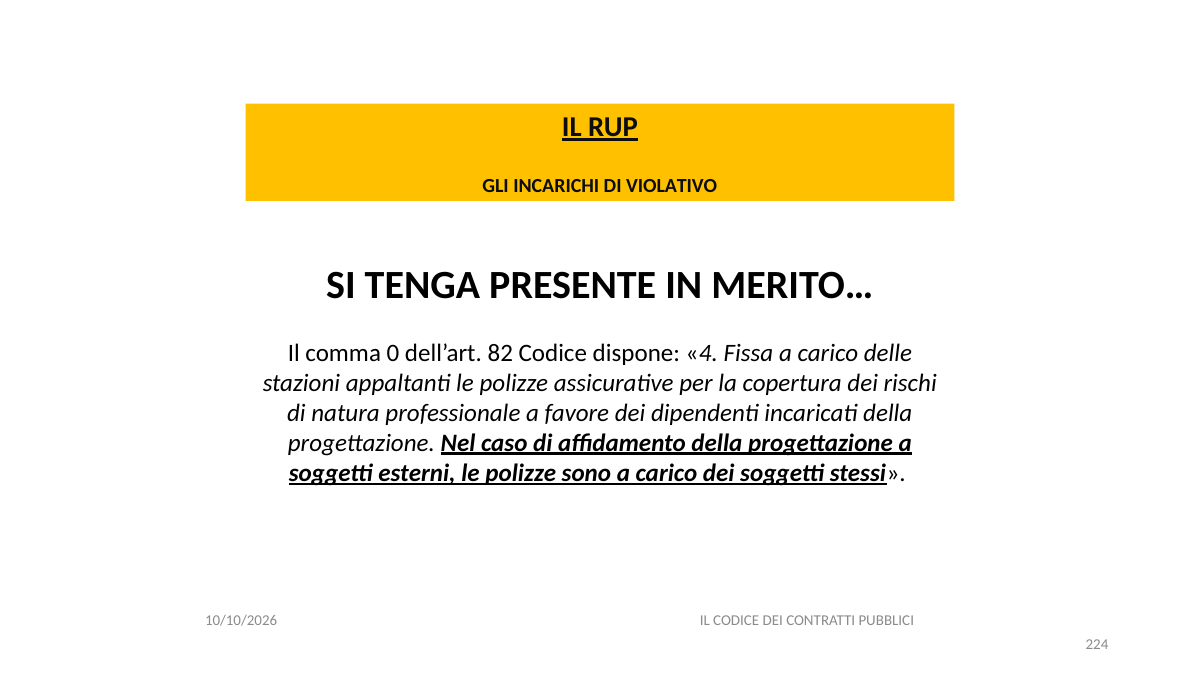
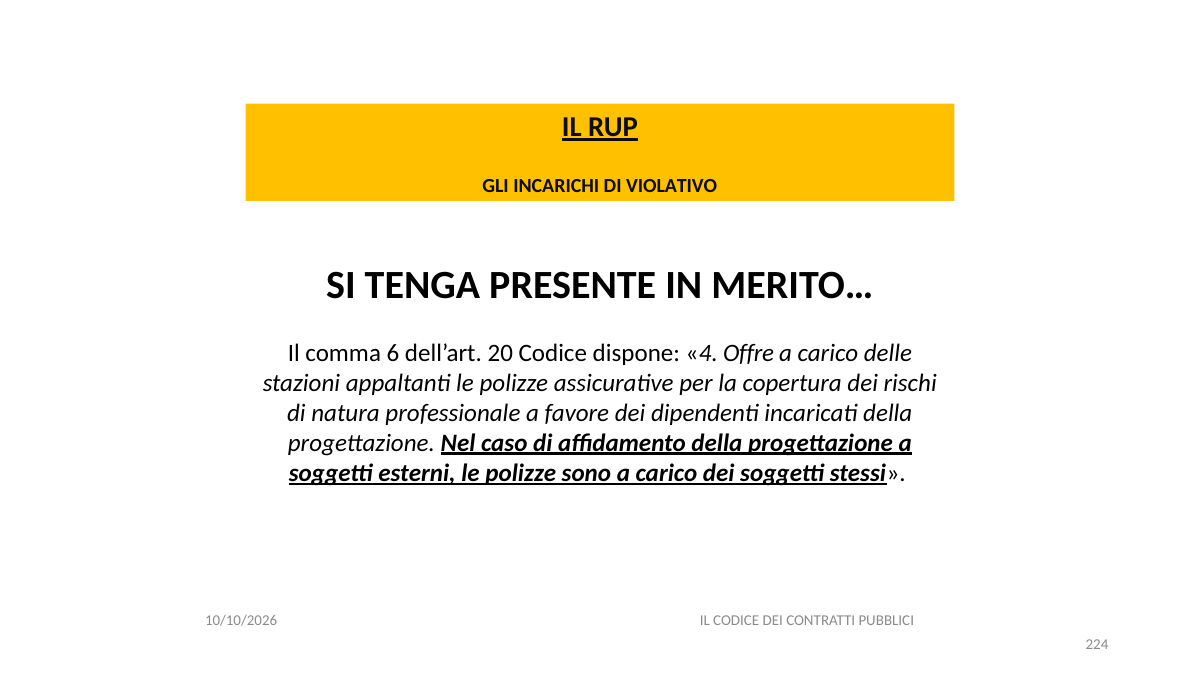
0: 0 -> 6
82: 82 -> 20
Fissa: Fissa -> Offre
